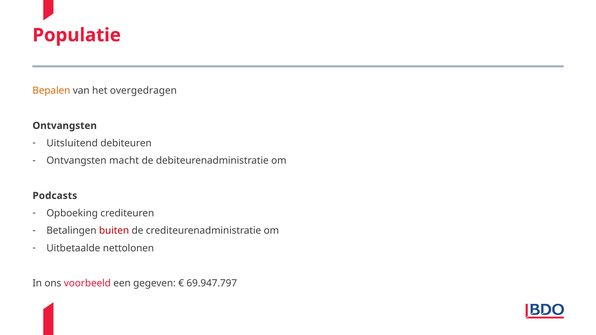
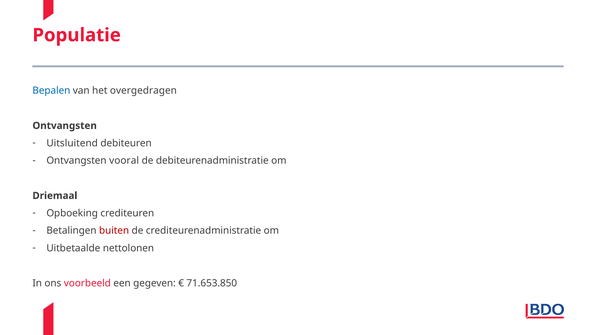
Bepalen colour: orange -> blue
macht: macht -> vooral
Podcasts: Podcasts -> Driemaal
69.947.797: 69.947.797 -> 71.653.850
